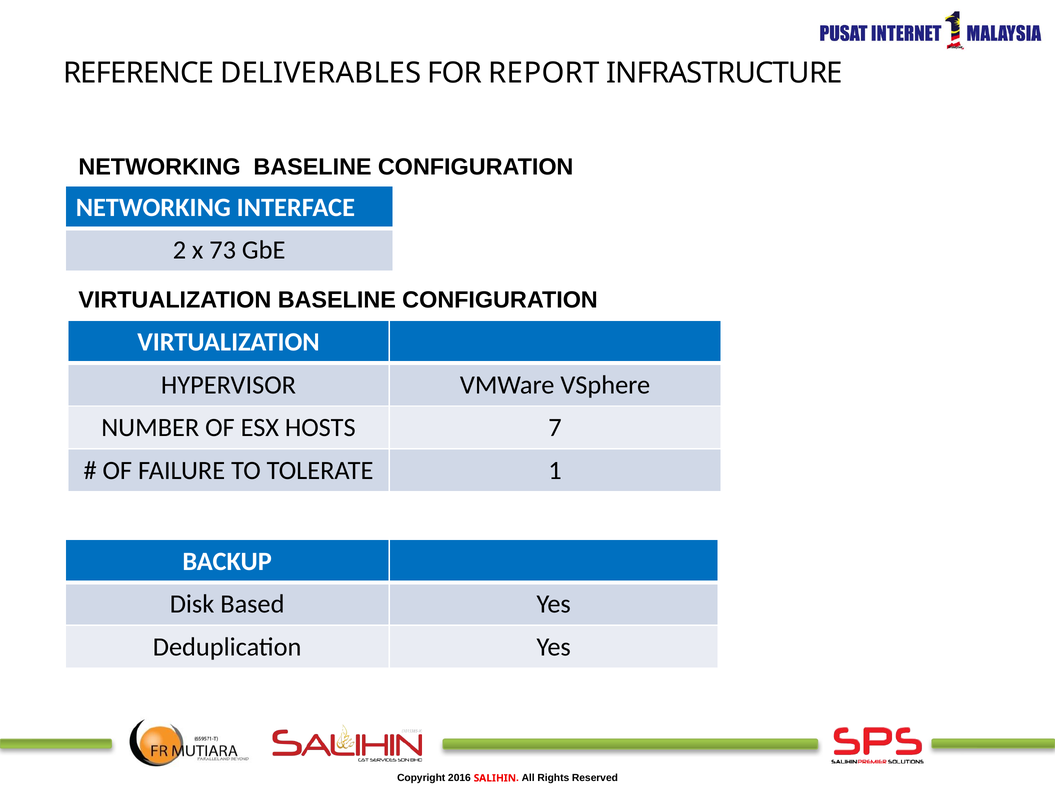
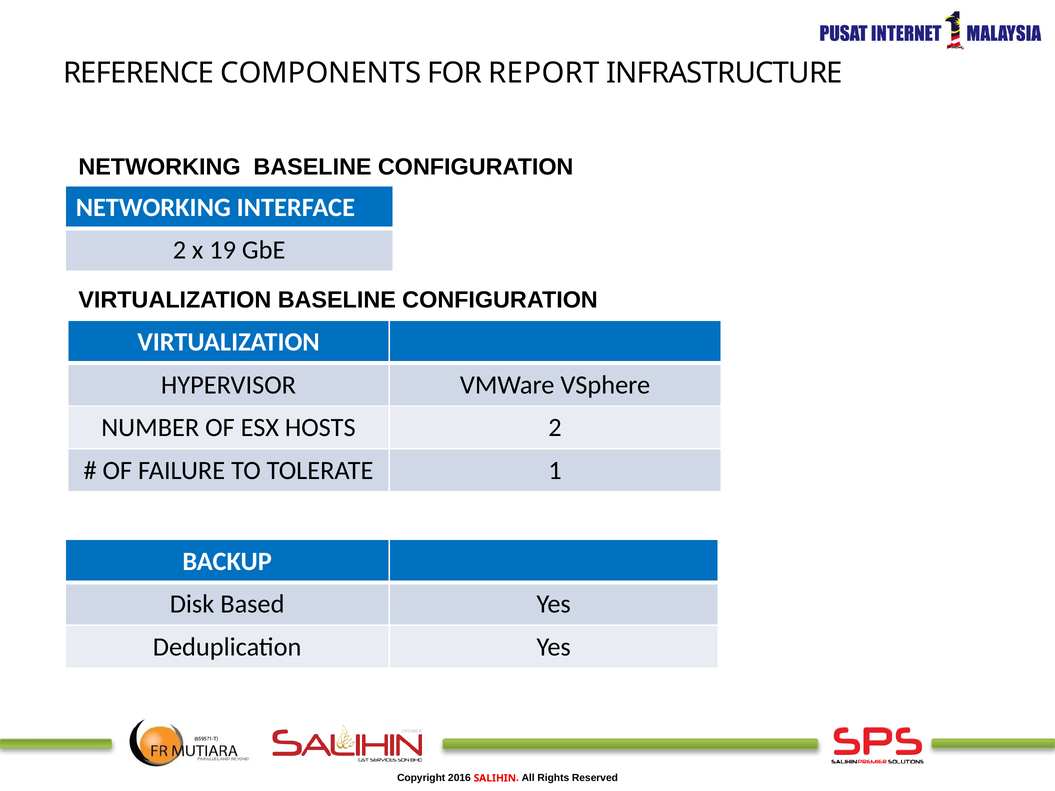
DELIVERABLES: DELIVERABLES -> COMPONENTS
73: 73 -> 19
HOSTS 7: 7 -> 2
